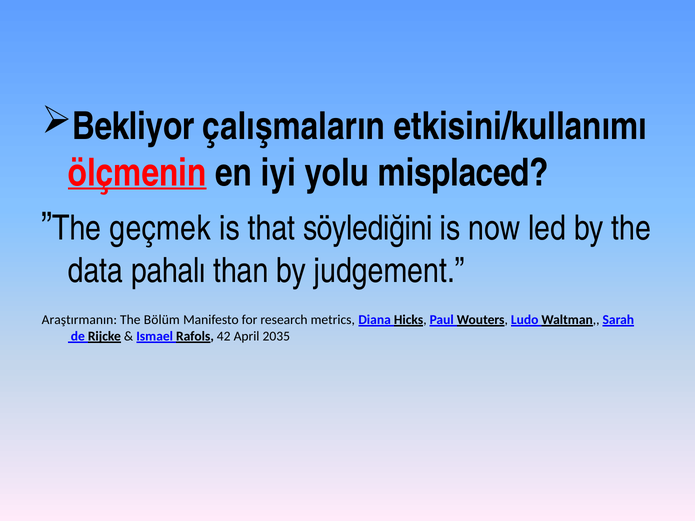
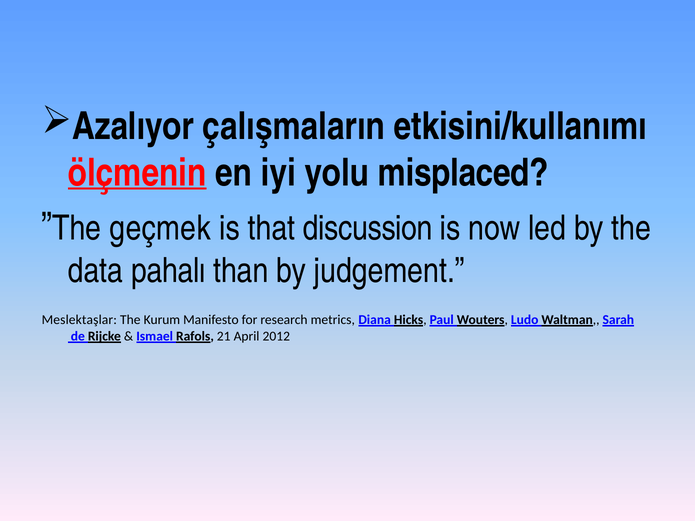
Bekliyor: Bekliyor -> Azalıyor
söylediğini: söylediğini -> discussion
Araştırmanın: Araştırmanın -> Meslektaşlar
Bölüm: Bölüm -> Kurum
42: 42 -> 21
2035: 2035 -> 2012
